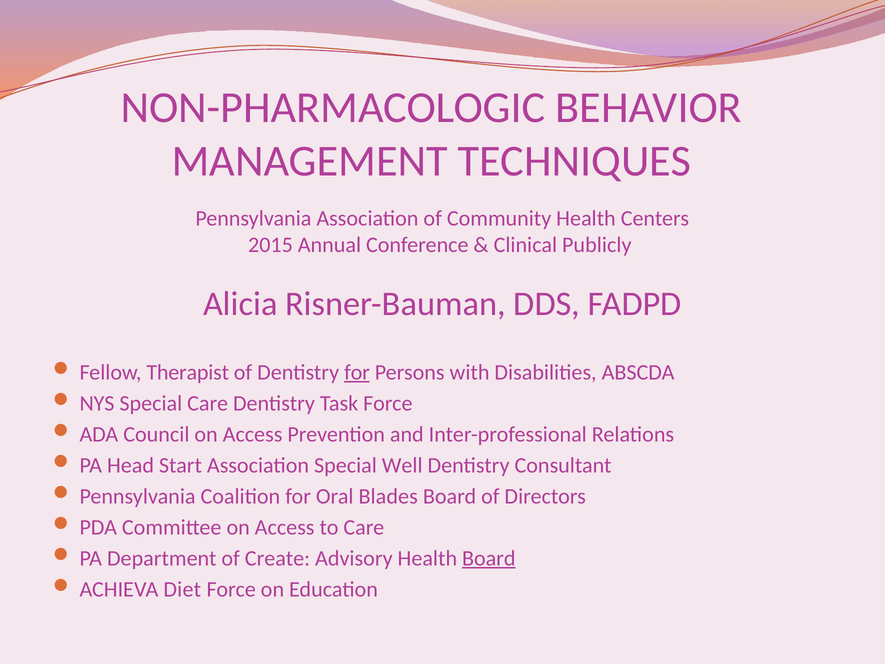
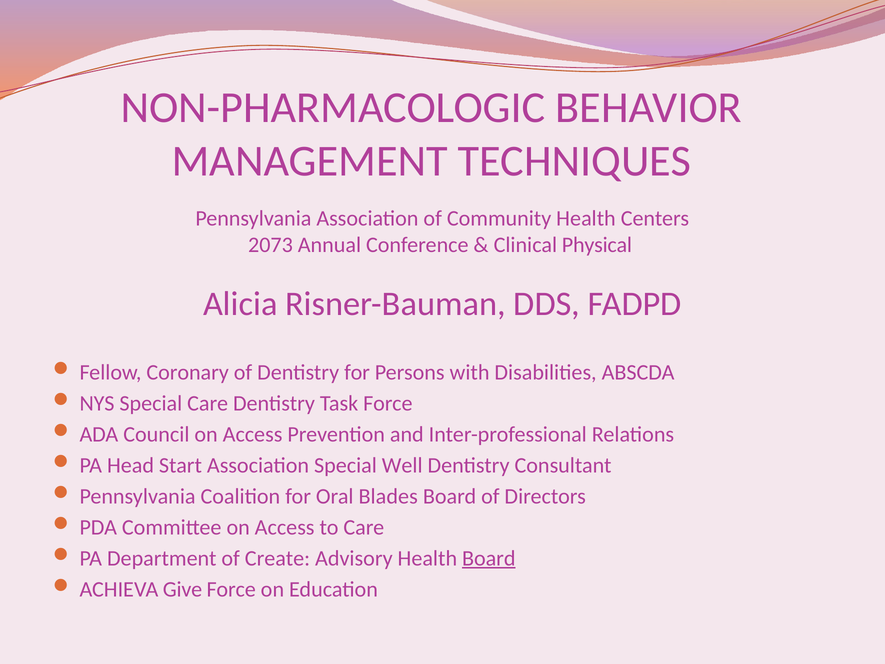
2015: 2015 -> 2073
Publicly: Publicly -> Physical
Therapist: Therapist -> Coronary
for at (357, 372) underline: present -> none
Diet: Diet -> Give
